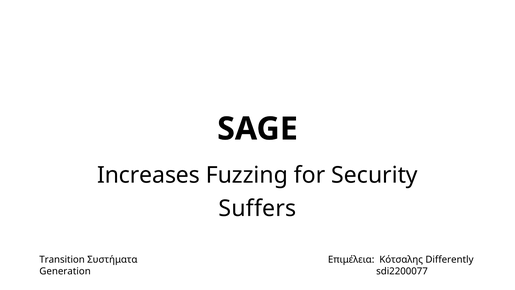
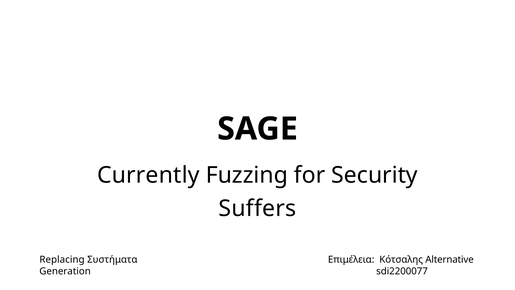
Increases: Increases -> Currently
Transition: Transition -> Replacing
Differently: Differently -> Alternative
